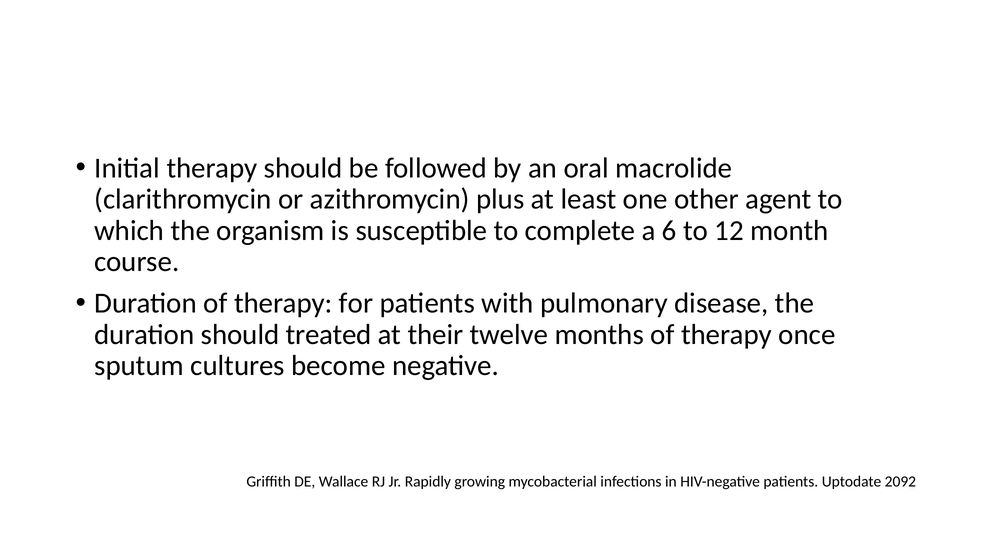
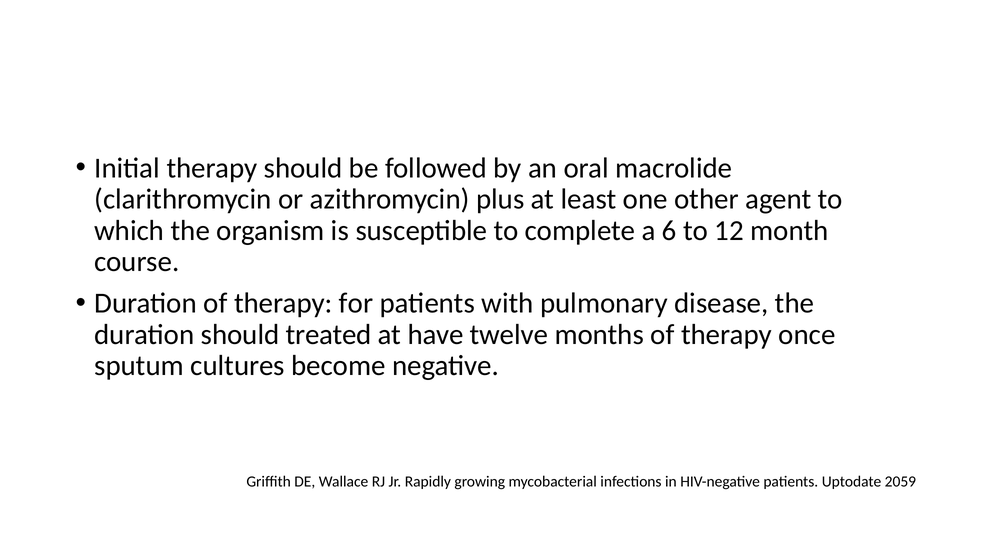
their: their -> have
2092: 2092 -> 2059
